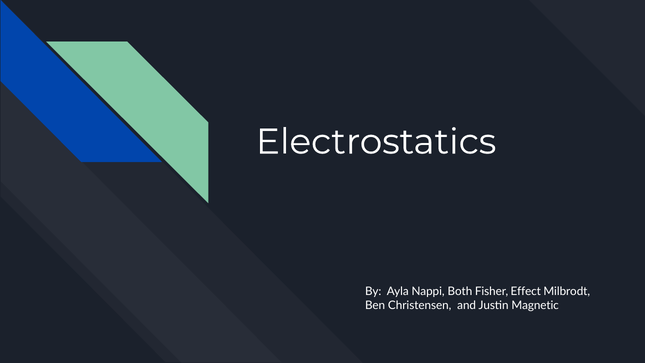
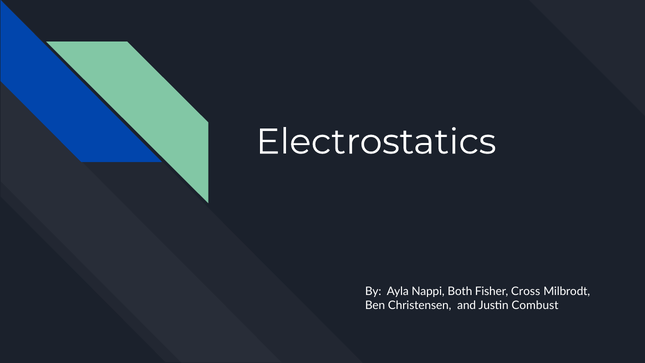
Effect: Effect -> Cross
Magnetic: Magnetic -> Combust
